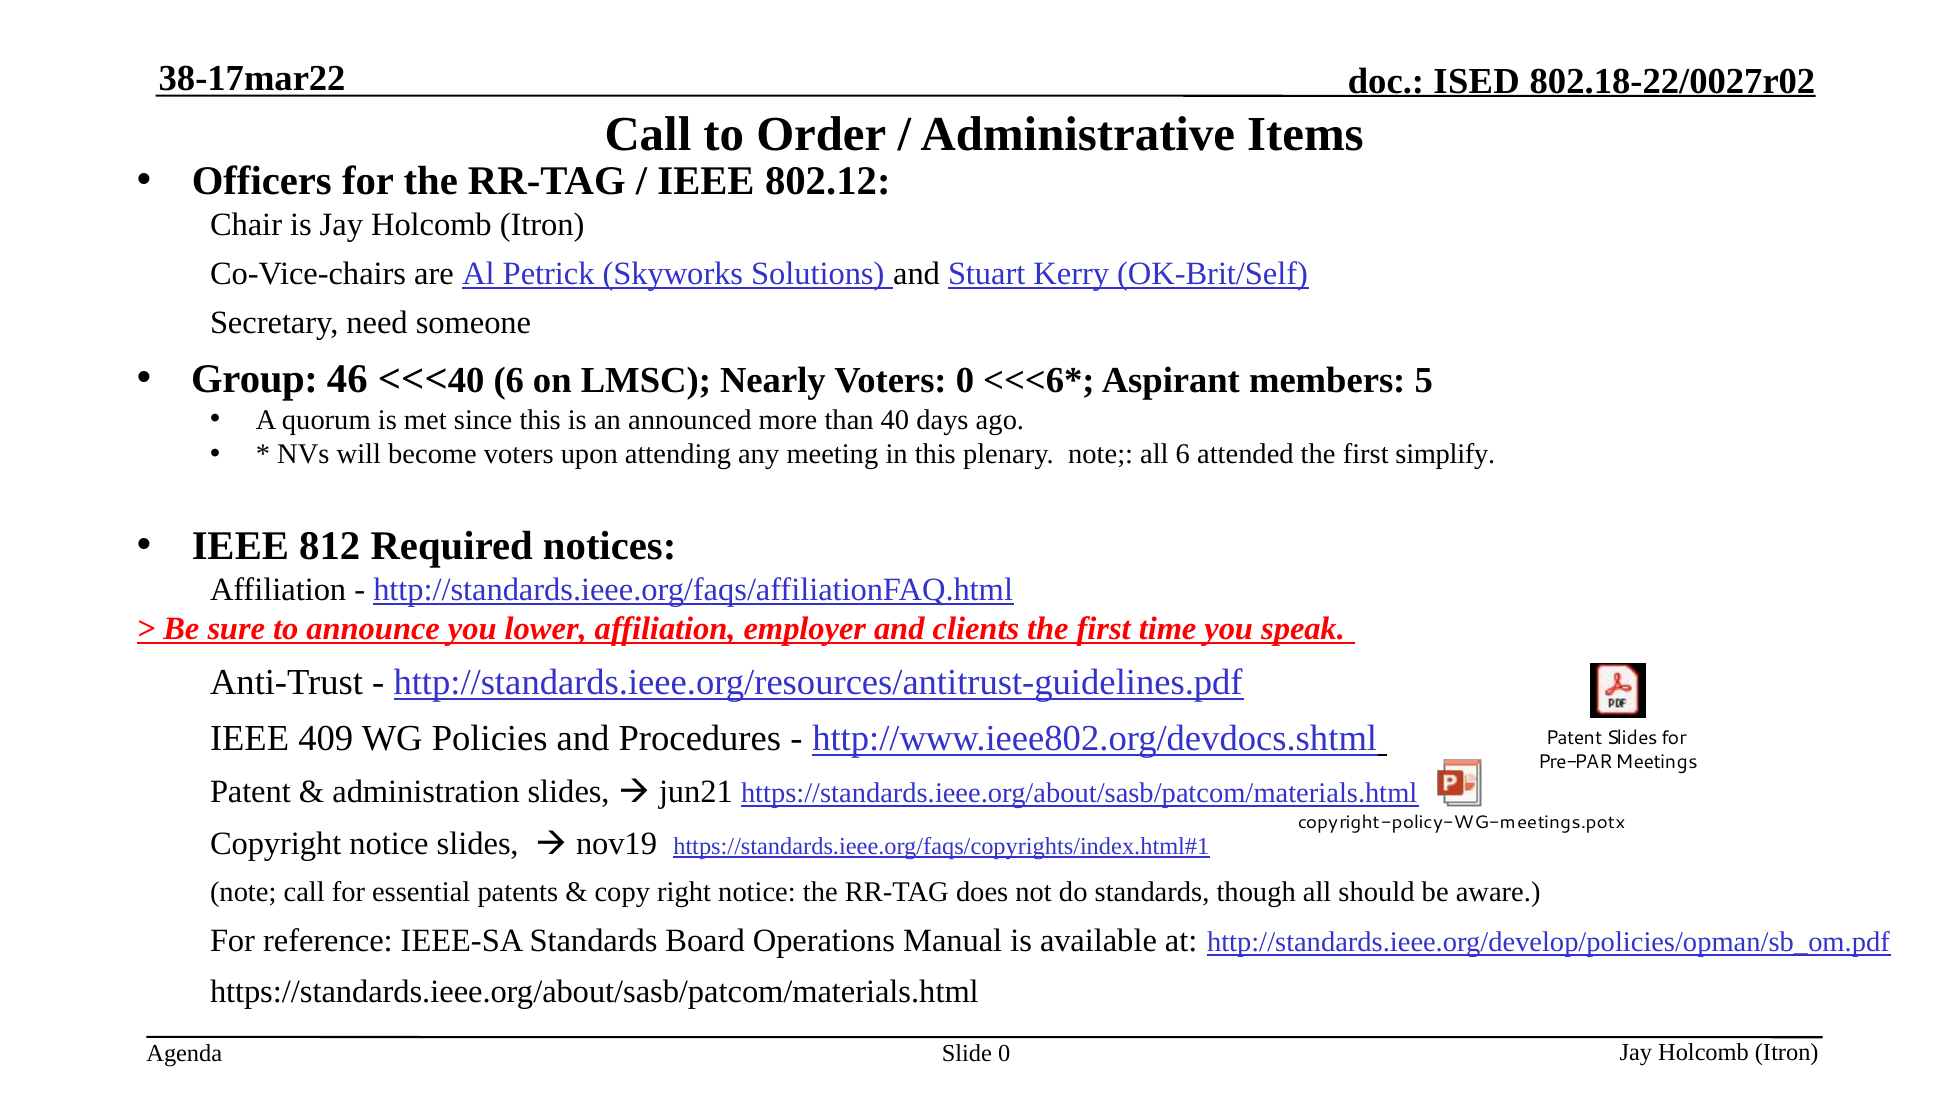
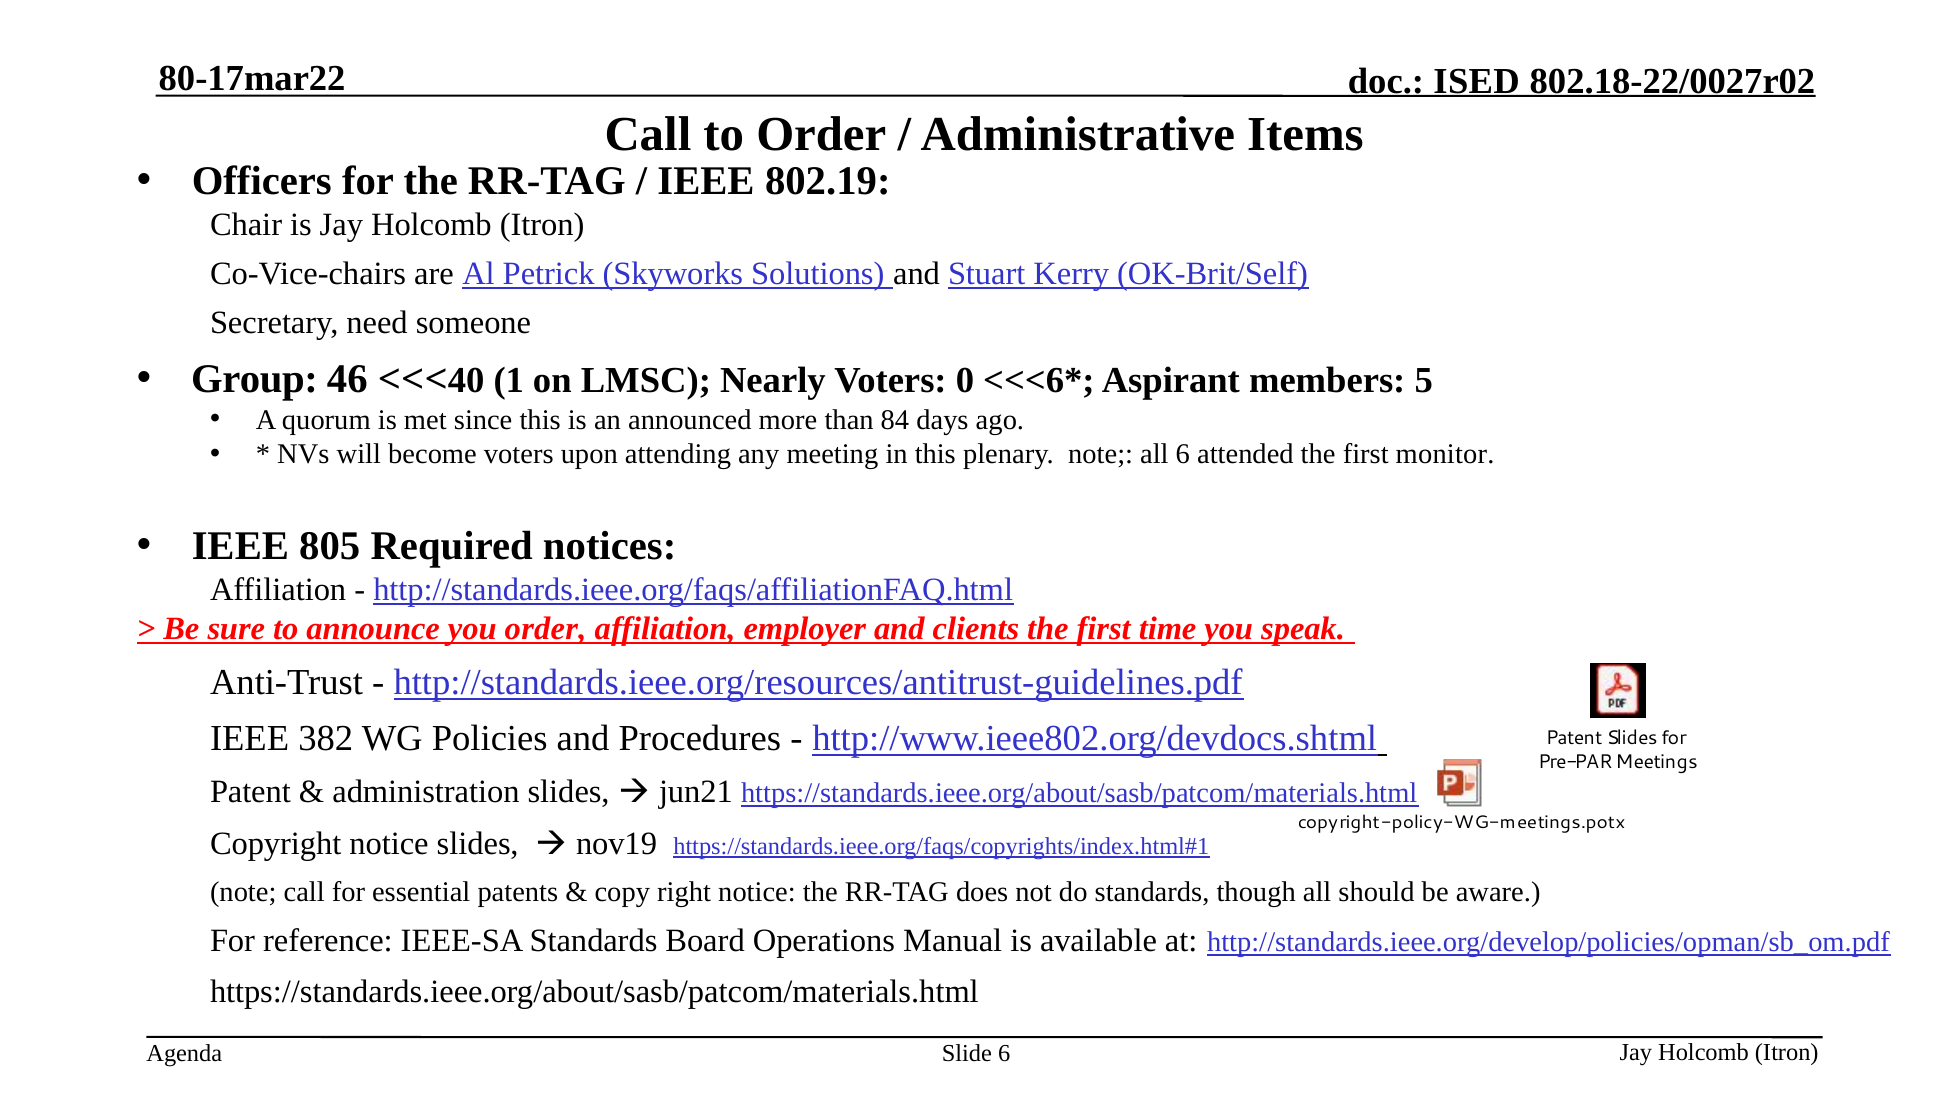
38-17mar22: 38-17mar22 -> 80-17mar22
802.12: 802.12 -> 802.19
<<<40 6: 6 -> 1
40: 40 -> 84
simplify: simplify -> monitor
812: 812 -> 805
you lower: lower -> order
409: 409 -> 382
Slide 0: 0 -> 6
